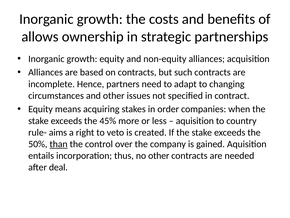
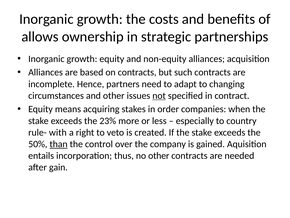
not underline: none -> present
45%: 45% -> 23%
aquisition at (195, 121): aquisition -> especially
aims: aims -> with
deal: deal -> gain
